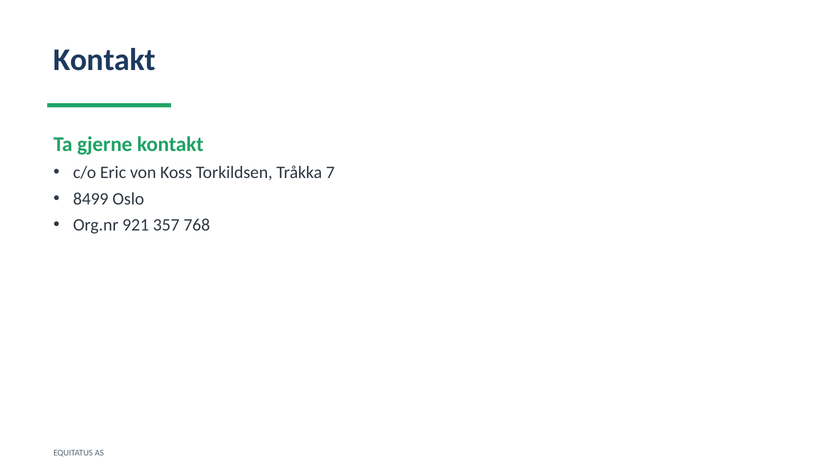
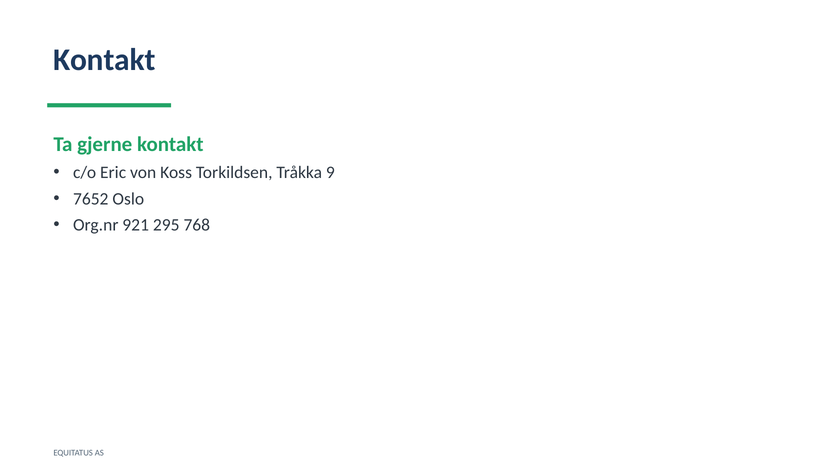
7: 7 -> 9
8499: 8499 -> 7652
357: 357 -> 295
